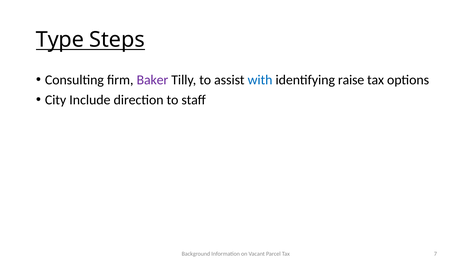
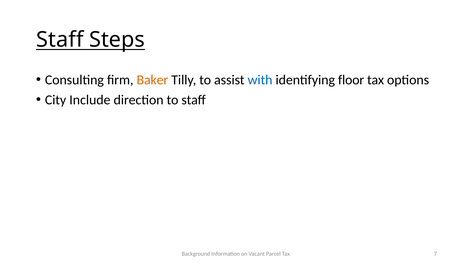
Type at (60, 40): Type -> Staff
Baker colour: purple -> orange
raise: raise -> floor
